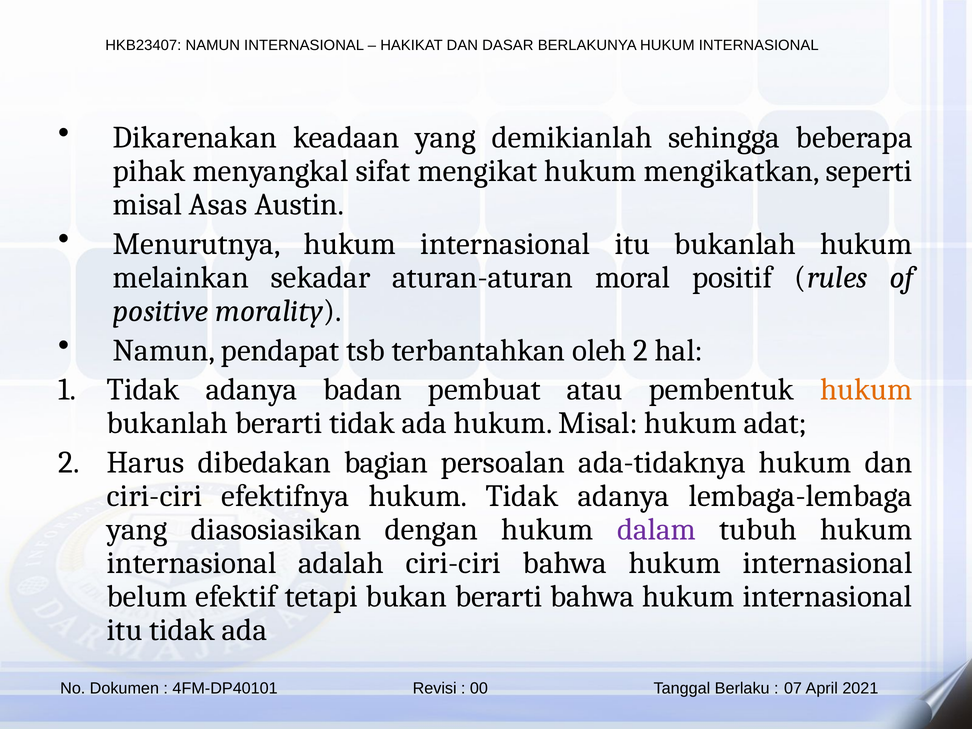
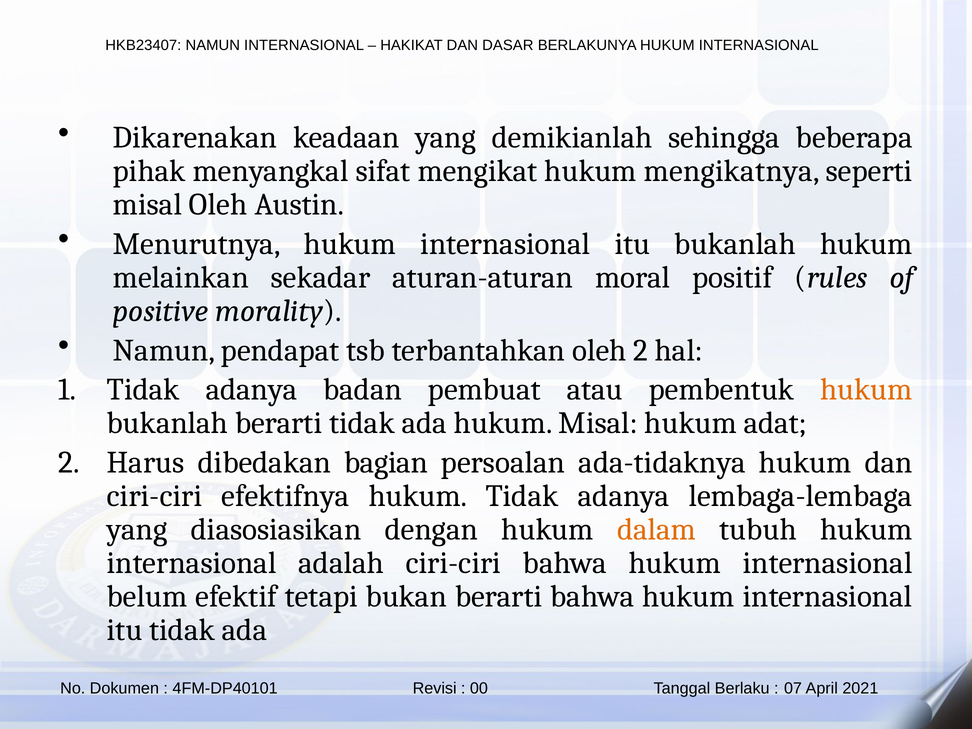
mengikatkan: mengikatkan -> mengikatnya
misal Asas: Asas -> Oleh
dalam colour: purple -> orange
